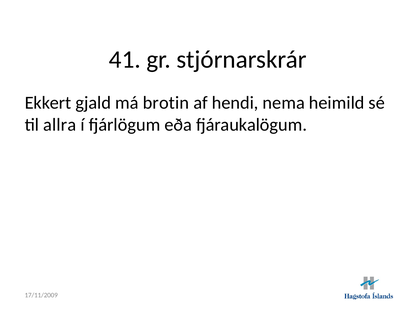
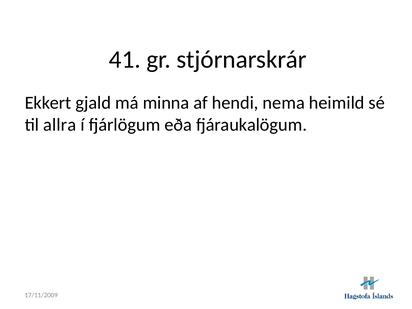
brotin: brotin -> minna
